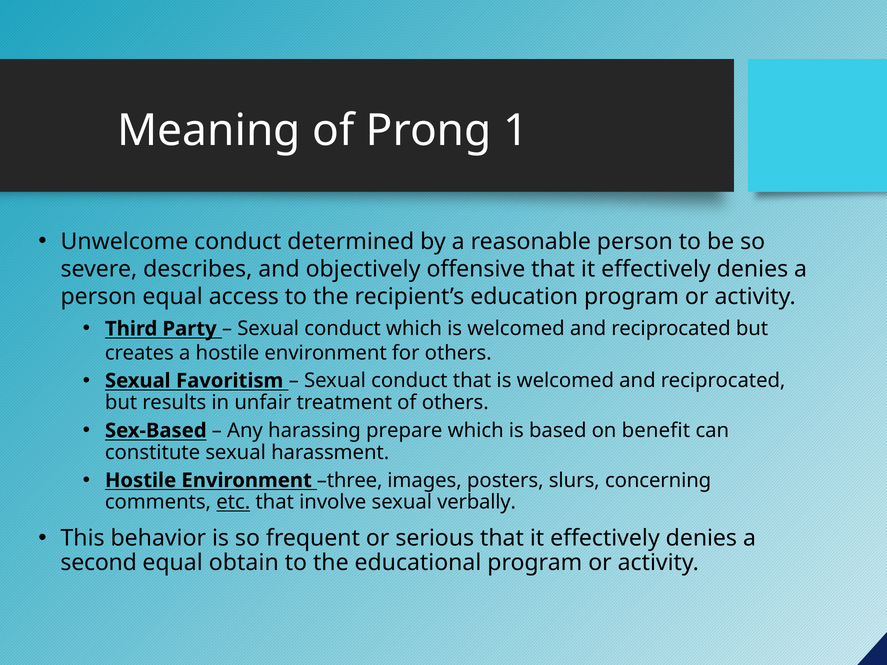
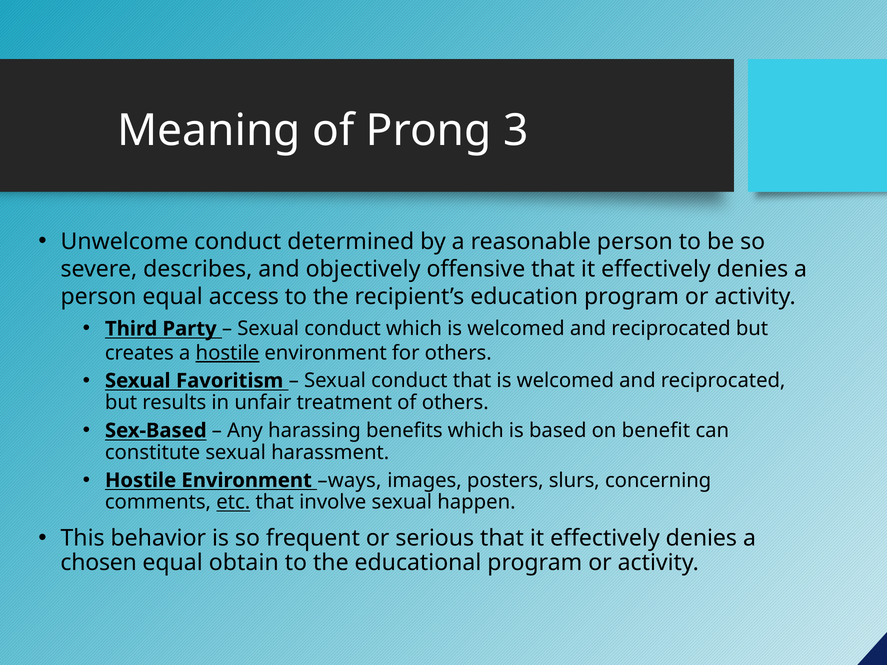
1: 1 -> 3
hostile at (227, 353) underline: none -> present
prepare: prepare -> benefits
three: three -> ways
verbally: verbally -> happen
second: second -> chosen
